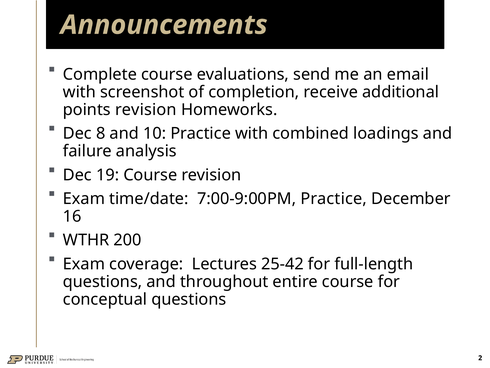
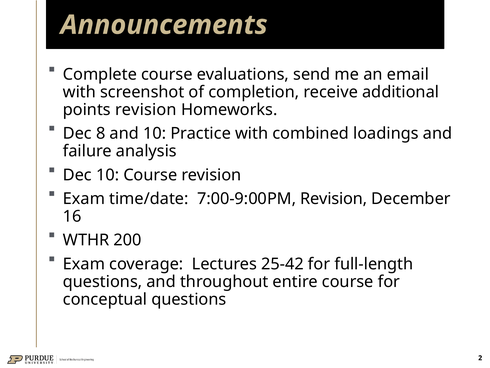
Dec 19: 19 -> 10
7:00-9:00PM Practice: Practice -> Revision
